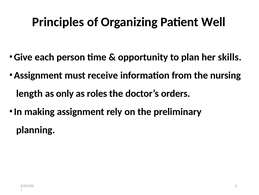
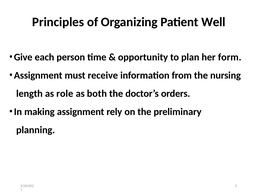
skills: skills -> form
only: only -> role
roles: roles -> both
